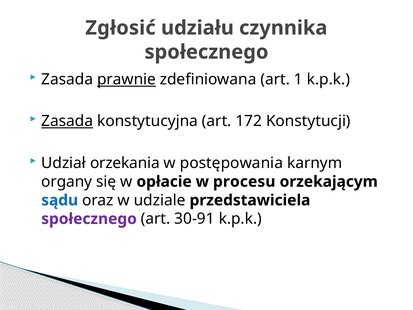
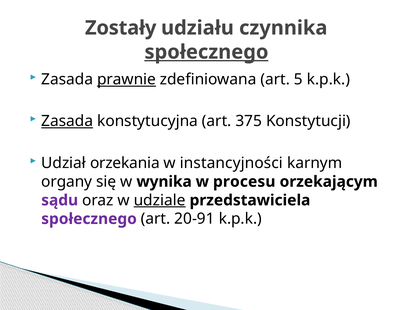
Zgłosić: Zgłosić -> Zostały
społecznego at (206, 52) underline: none -> present
1: 1 -> 5
172: 172 -> 375
postępowania: postępowania -> instancyjności
opłacie: opłacie -> wynika
sądu colour: blue -> purple
udziale underline: none -> present
30-91: 30-91 -> 20-91
